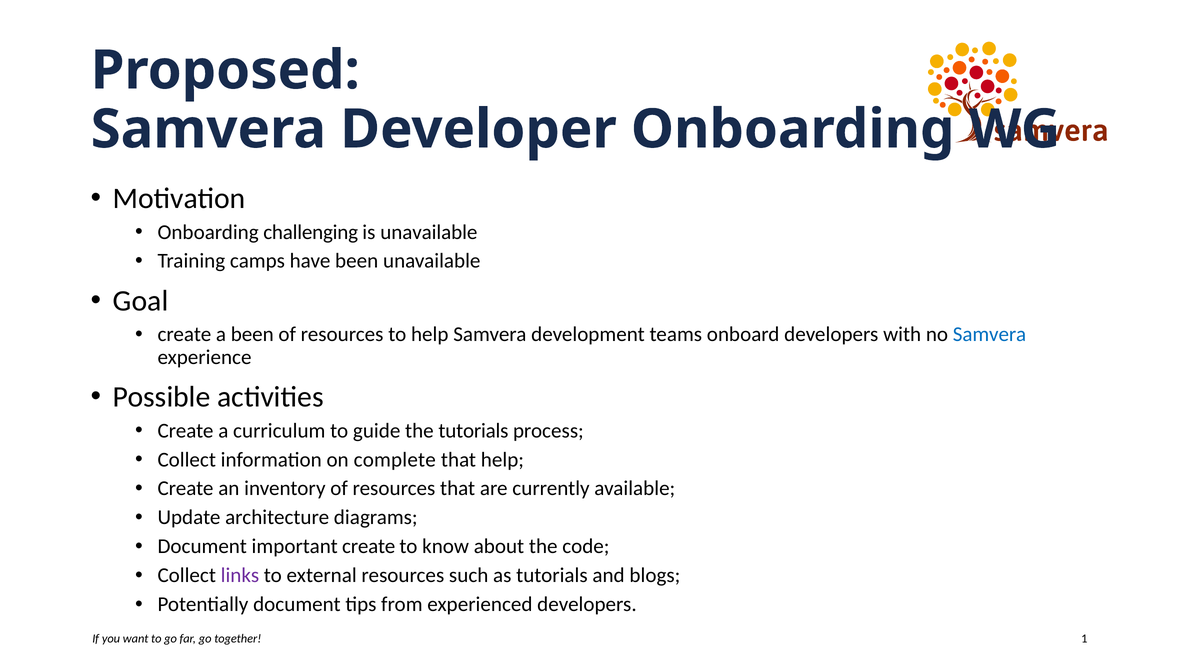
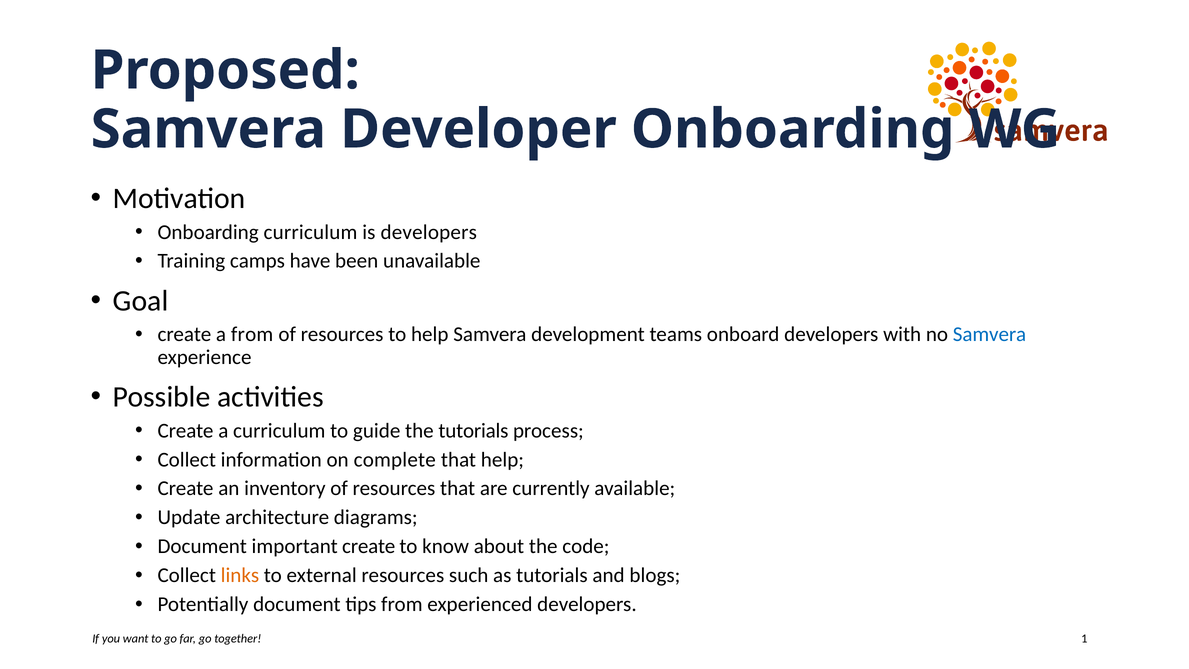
Onboarding challenging: challenging -> curriculum
is unavailable: unavailable -> developers
a been: been -> from
links colour: purple -> orange
